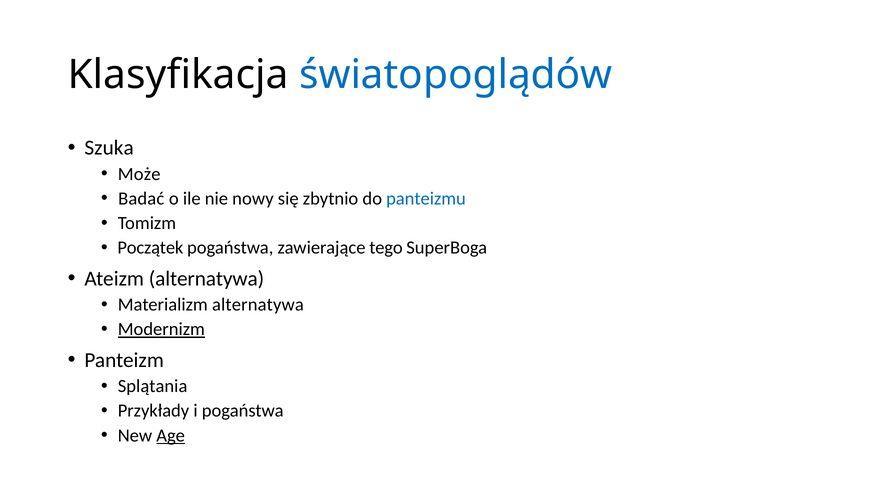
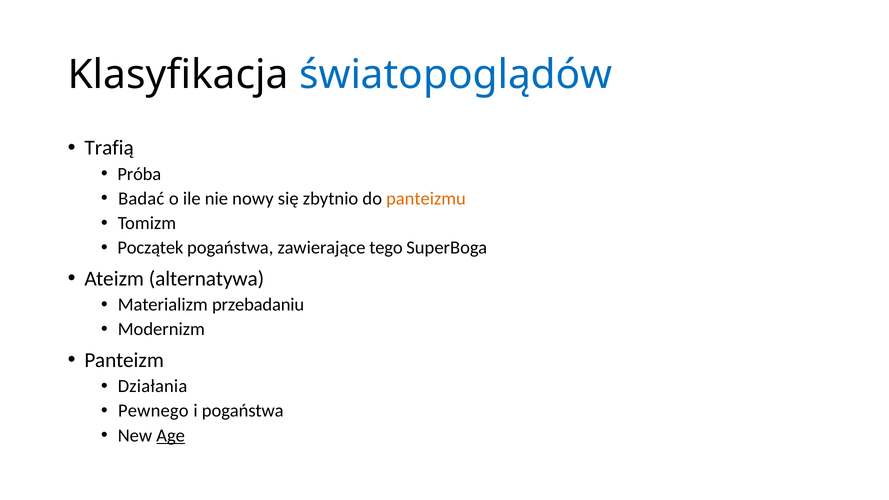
Szuka: Szuka -> Trafią
Może: Może -> Próba
panteizmu colour: blue -> orange
Materializm alternatywa: alternatywa -> przebadaniu
Modernizm underline: present -> none
Splątania: Splątania -> Działania
Przykłady: Przykłady -> Pewnego
